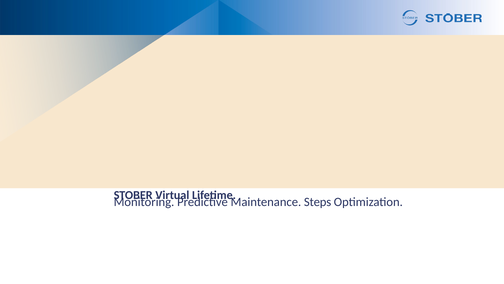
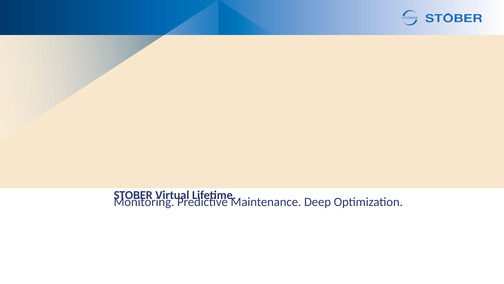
Steps: Steps -> Deep
